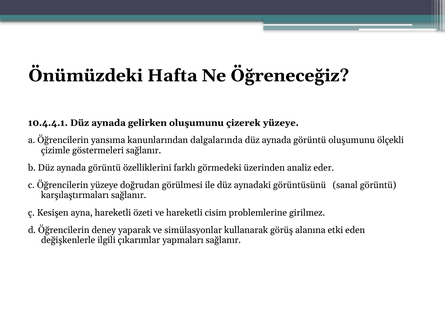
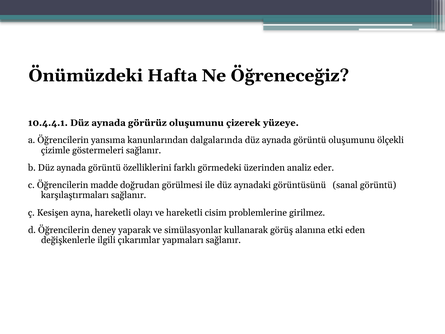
gelirken: gelirken -> görürüz
Öğrencilerin yüzeye: yüzeye -> madde
özeti: özeti -> olayı
